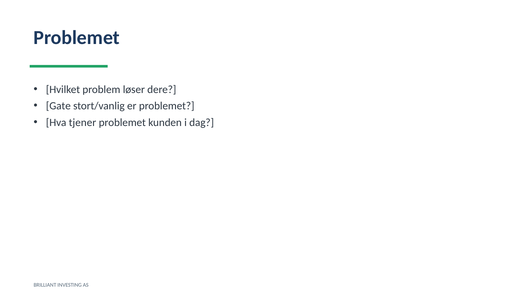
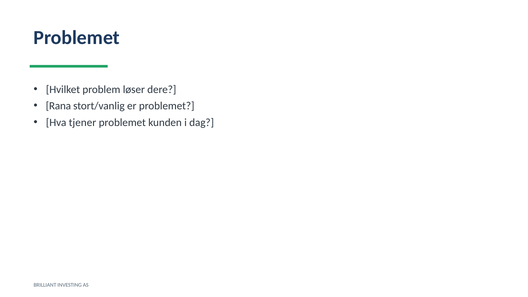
Gate: Gate -> Rana
